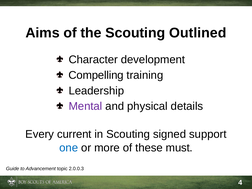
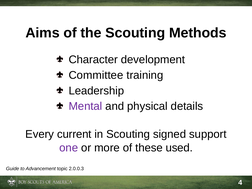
Outlined: Outlined -> Methods
Compelling: Compelling -> Committee
one colour: blue -> purple
must: must -> used
